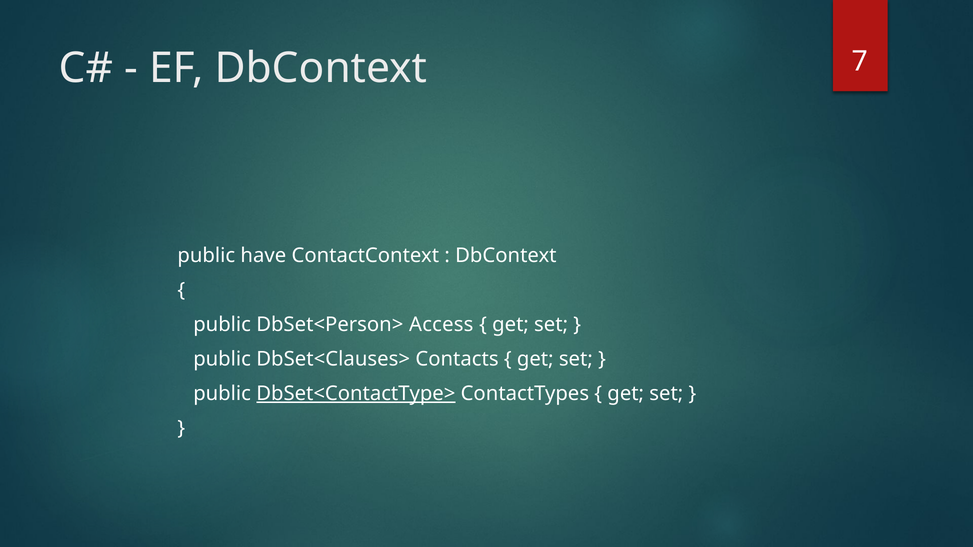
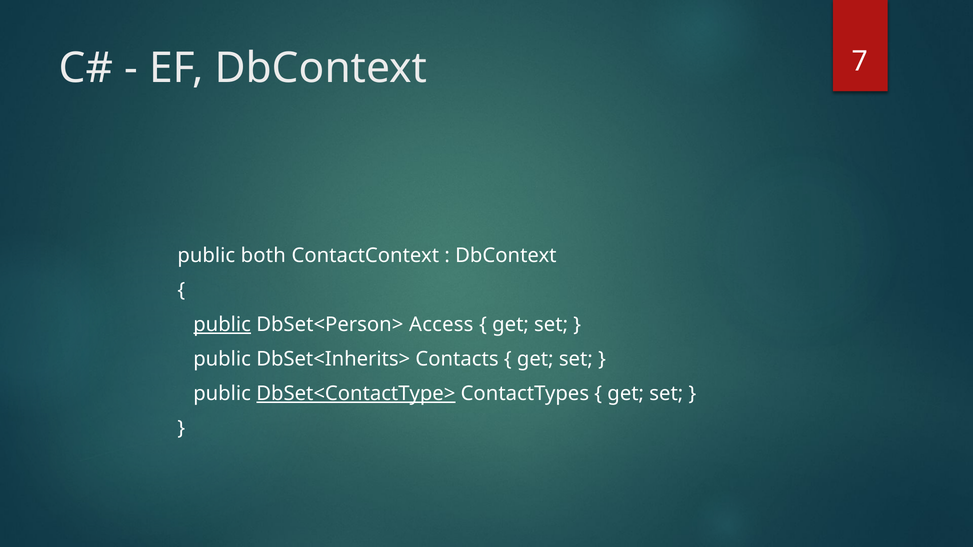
have: have -> both
public at (222, 325) underline: none -> present
DbSet<Clauses>: DbSet<Clauses> -> DbSet<Inherits>
